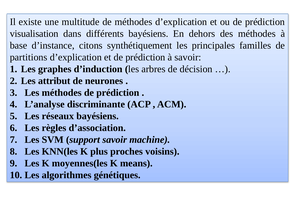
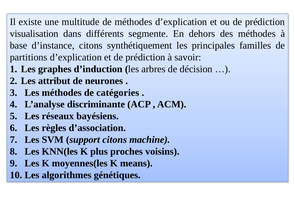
différents bayésiens: bayésiens -> segmente
méthodes de prédiction: prédiction -> catégories
support savoir: savoir -> citons
